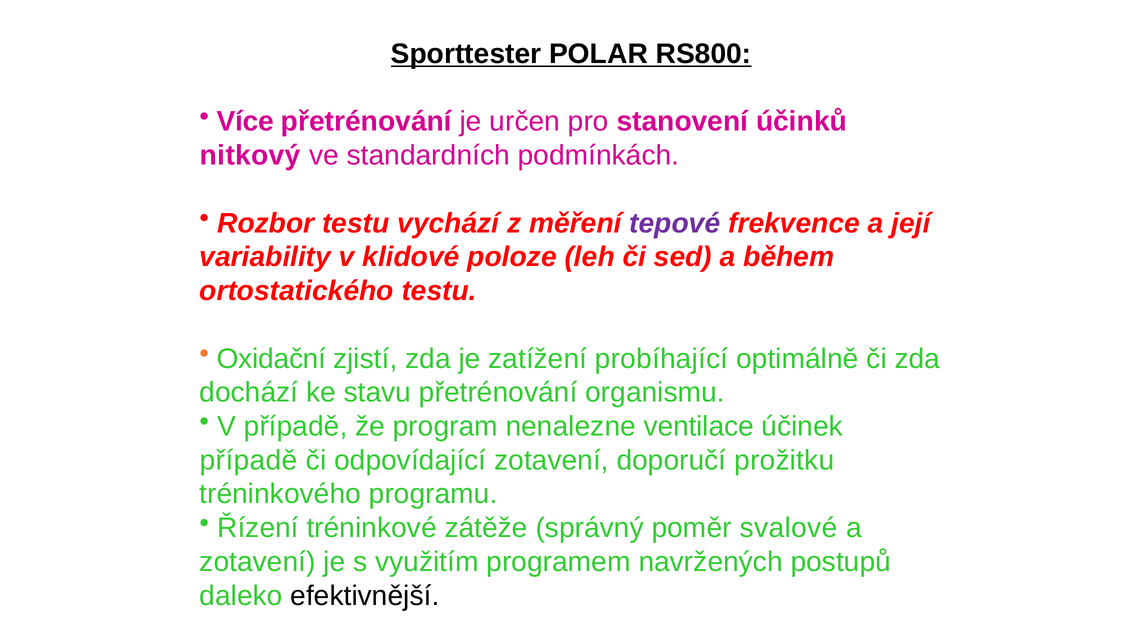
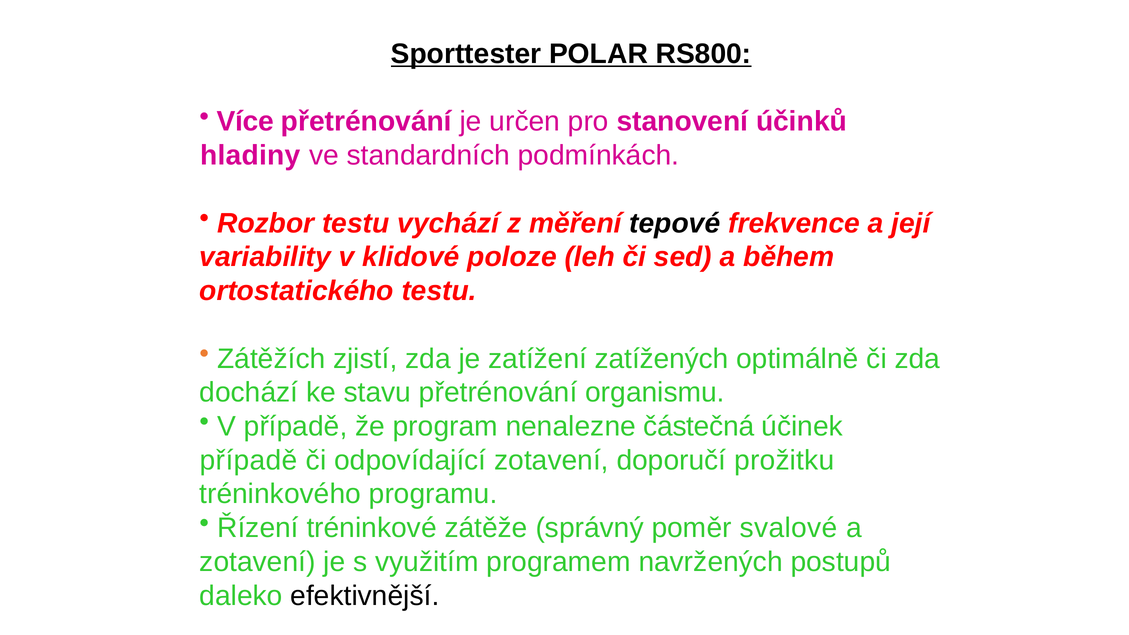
nitkový: nitkový -> hladiny
tepové colour: purple -> black
Oxidační: Oxidační -> Zátěžích
probíhající: probíhající -> zatížených
ventilace: ventilace -> částečná
